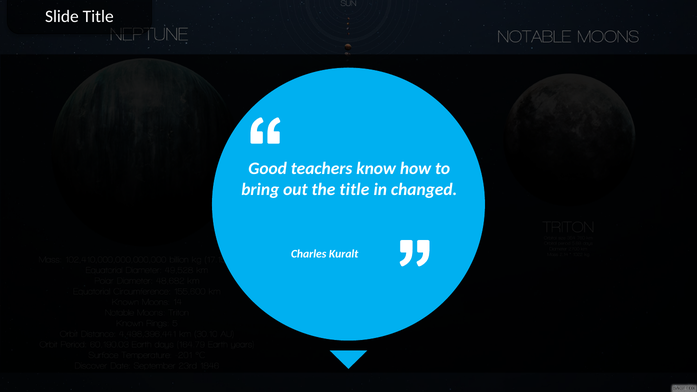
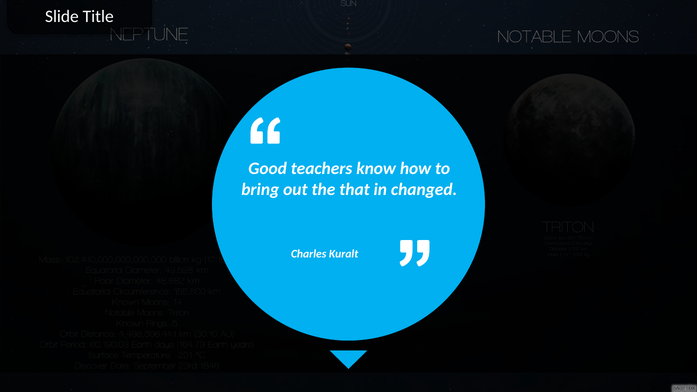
the title: title -> that
